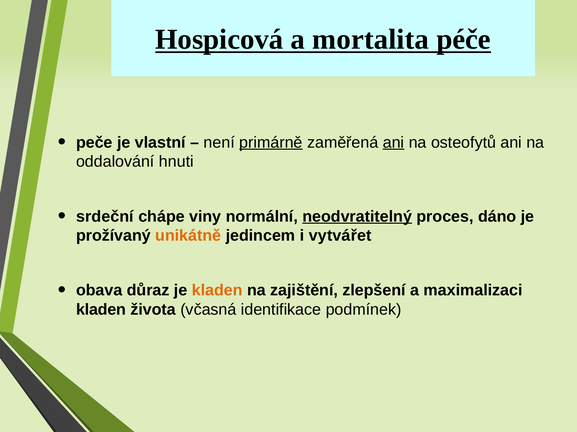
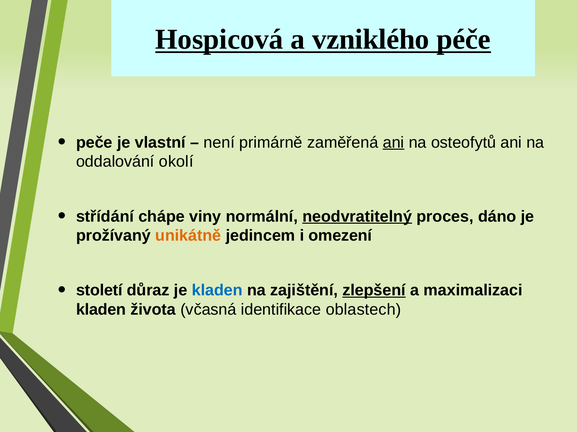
mortalita: mortalita -> vzniklého
primárně underline: present -> none
hnuti: hnuti -> okolí
srdeční: srdeční -> střídání
vytvářet: vytvářet -> omezení
obava: obava -> století
kladen at (217, 291) colour: orange -> blue
zlepšení underline: none -> present
podmínek: podmínek -> oblastech
